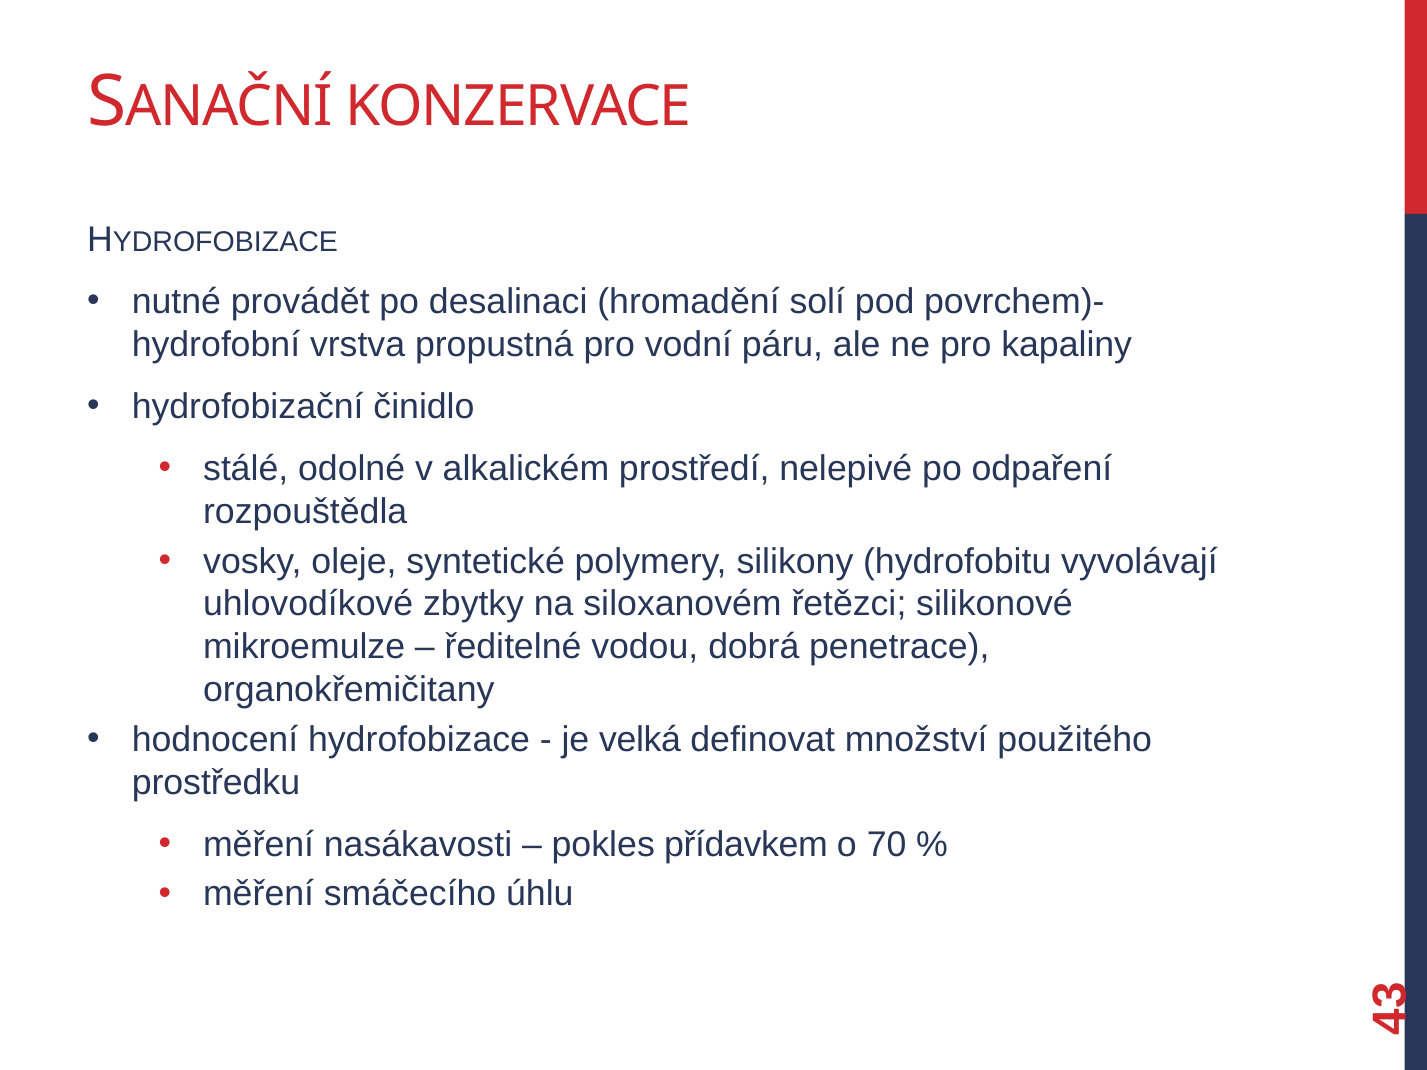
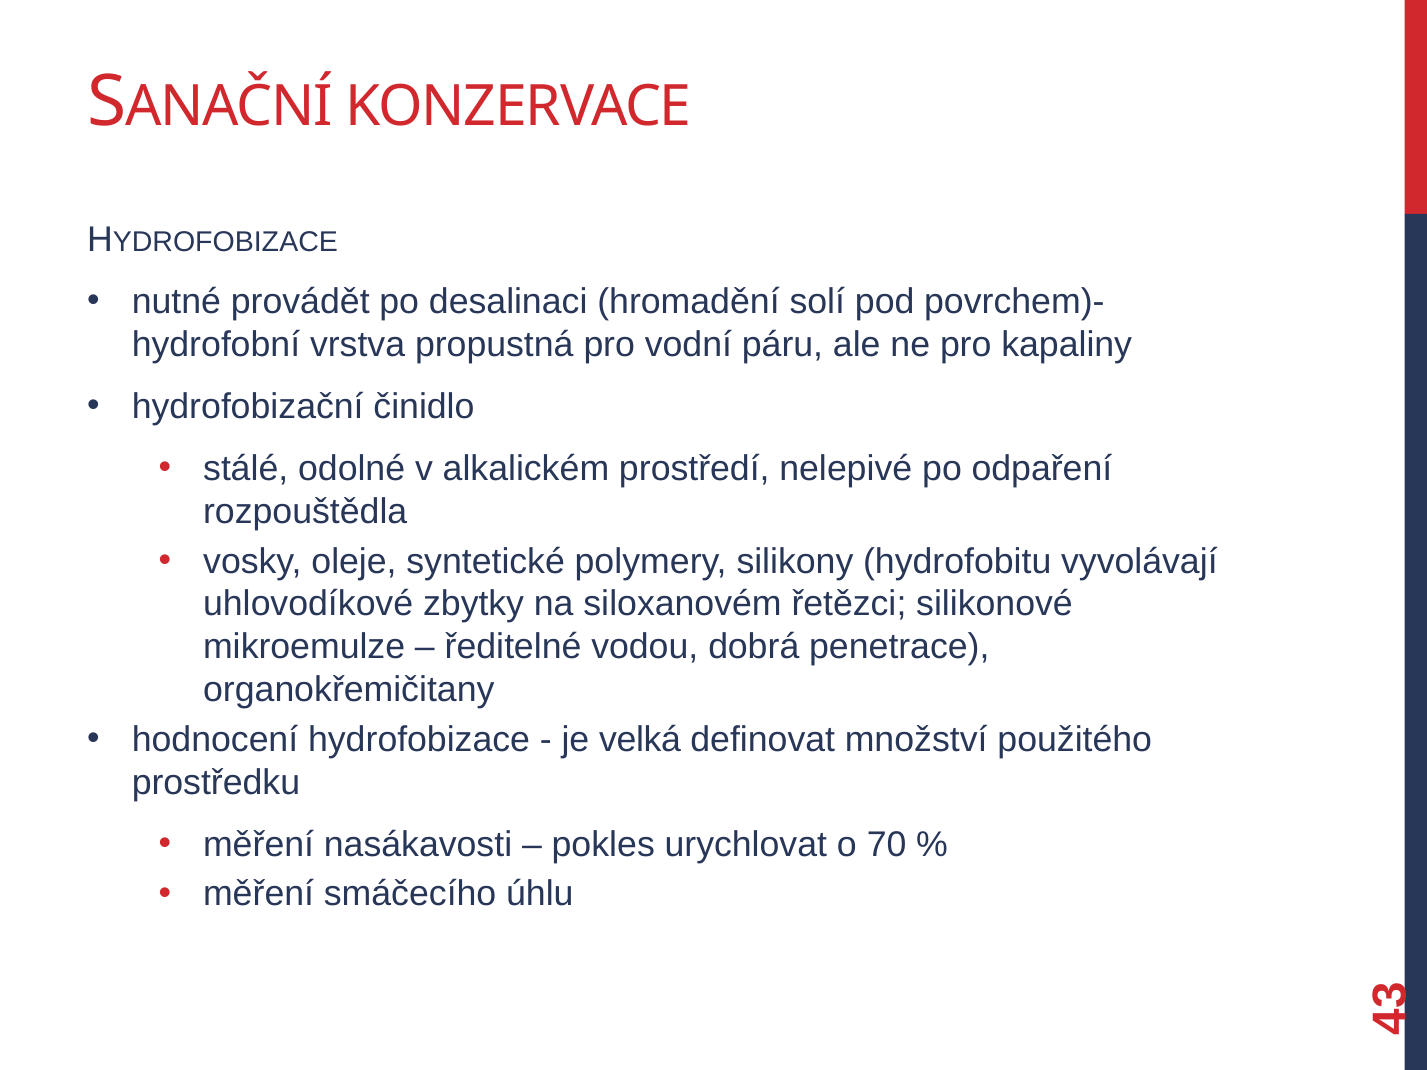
přídavkem: přídavkem -> urychlovat
